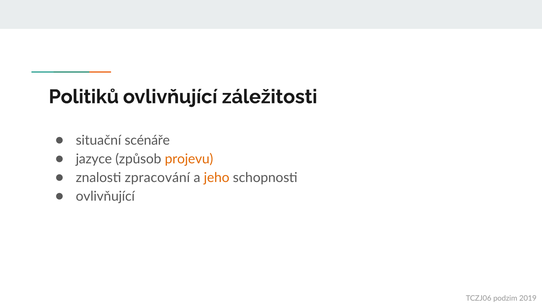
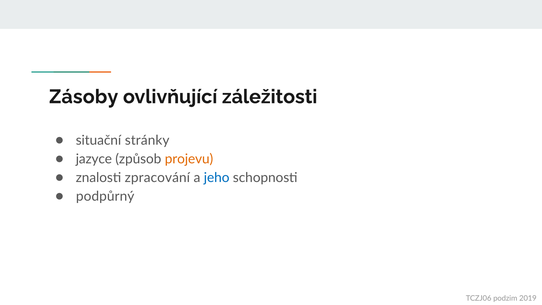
Politiků: Politiků -> Zásoby
scénáře: scénáře -> stránky
jeho colour: orange -> blue
ovlivňující at (105, 196): ovlivňující -> podpůrný
